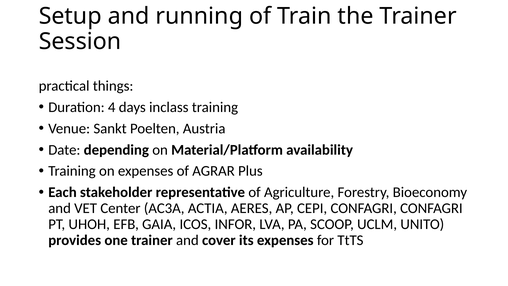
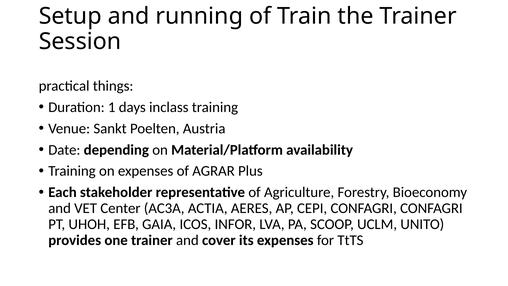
4: 4 -> 1
